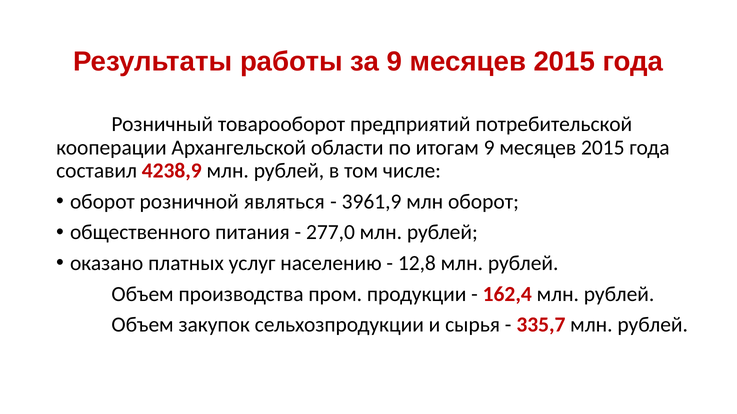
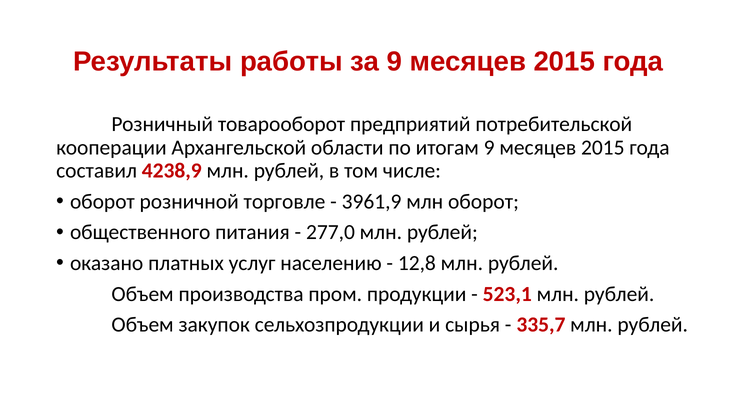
являться: являться -> торговле
162,4: 162,4 -> 523,1
